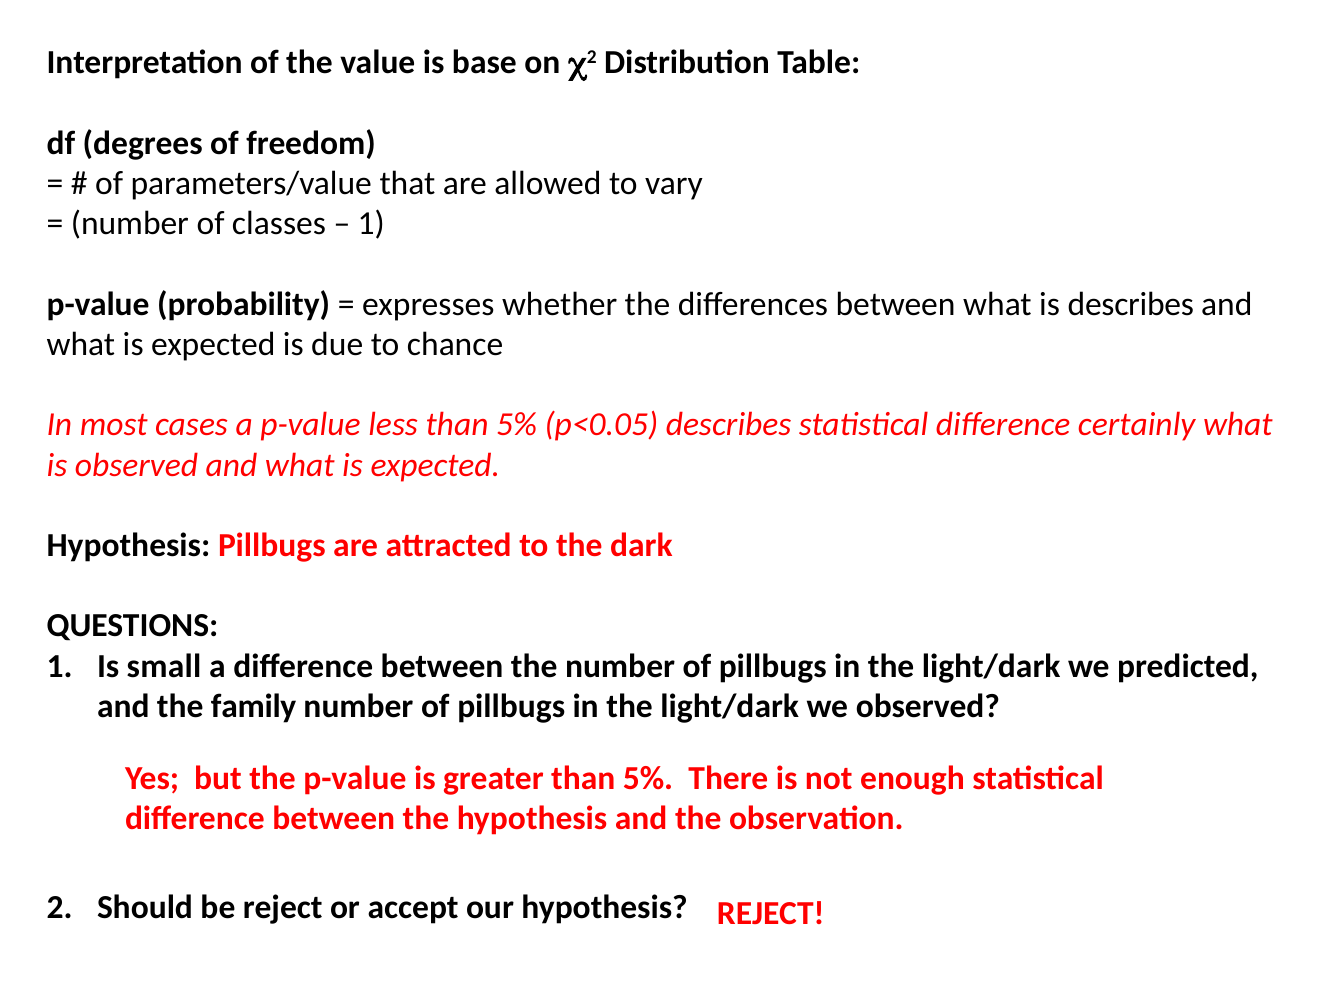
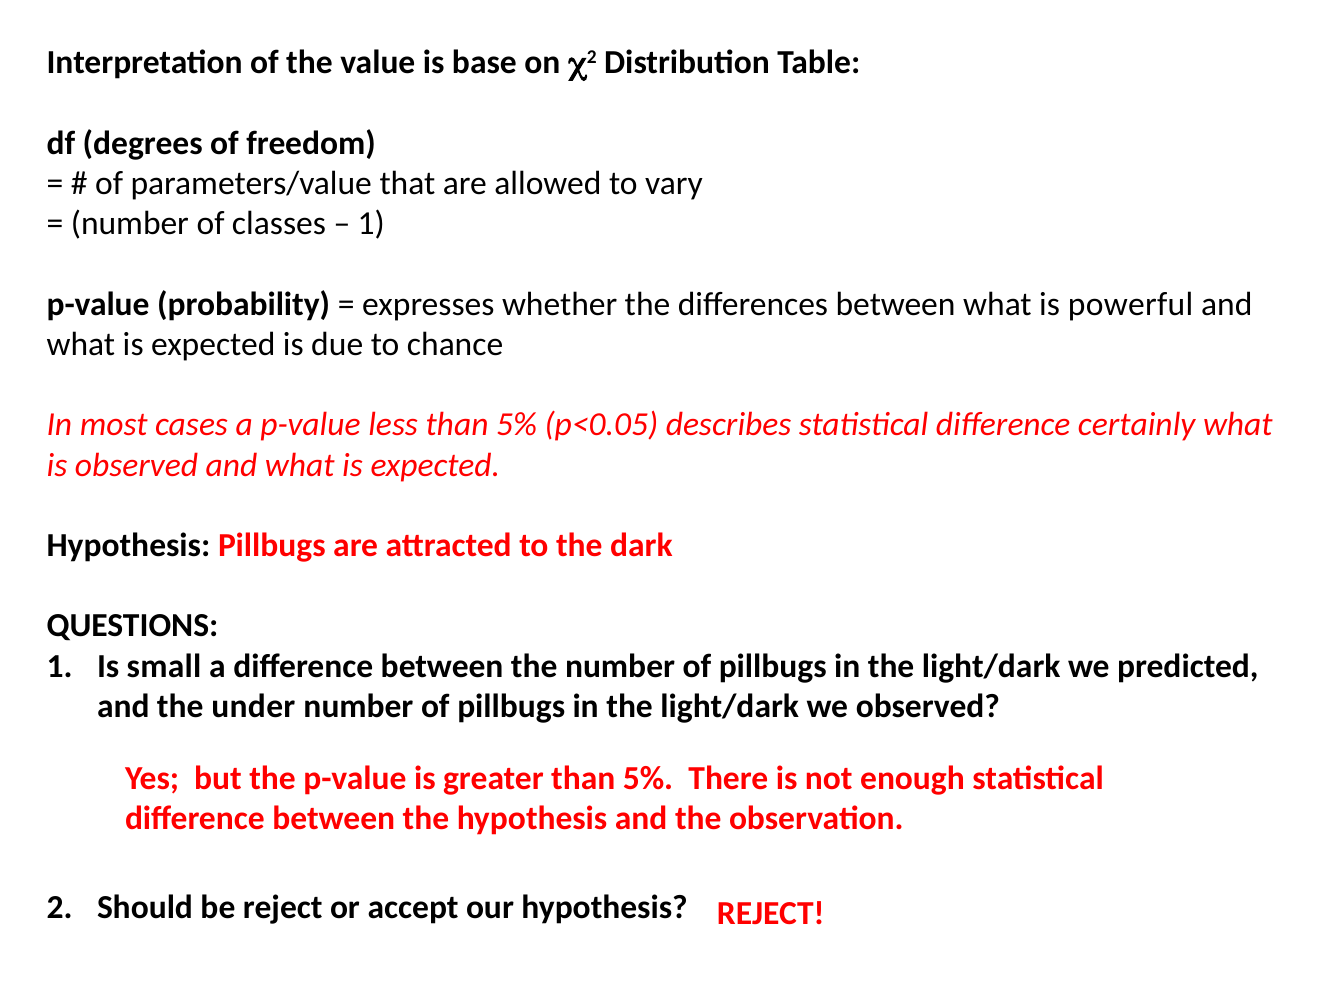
is describes: describes -> powerful
family: family -> under
